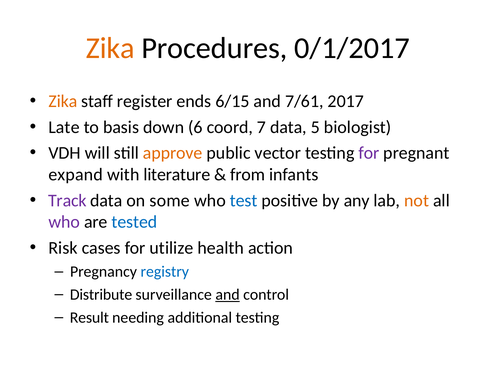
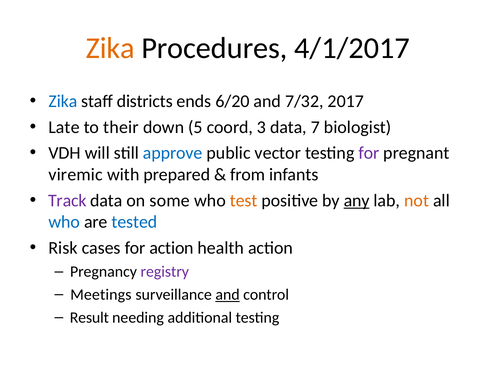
0/1/2017: 0/1/2017 -> 4/1/2017
Zika at (63, 101) colour: orange -> blue
register: register -> districts
6/15: 6/15 -> 6/20
7/61: 7/61 -> 7/32
basis: basis -> their
6: 6 -> 5
7: 7 -> 3
5: 5 -> 7
approve colour: orange -> blue
expand: expand -> viremic
literature: literature -> prepared
test colour: blue -> orange
any underline: none -> present
who at (64, 222) colour: purple -> blue
for utilize: utilize -> action
registry colour: blue -> purple
Distribute: Distribute -> Meetings
